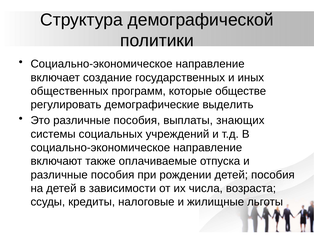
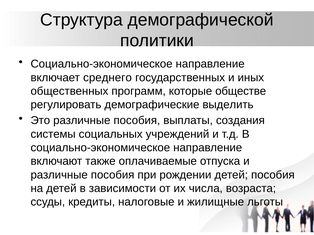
создание: создание -> среднего
знающих: знающих -> создания
